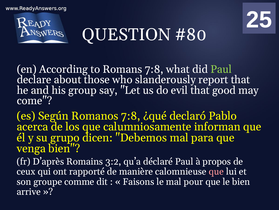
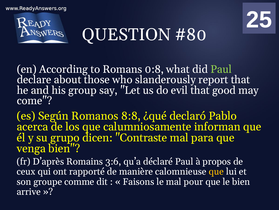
Romans 7:8: 7:8 -> 0:8
Romanos 7:8: 7:8 -> 8:8
Debemos: Debemos -> Contraste
3:2: 3:2 -> 3:6
que at (216, 171) colour: pink -> yellow
